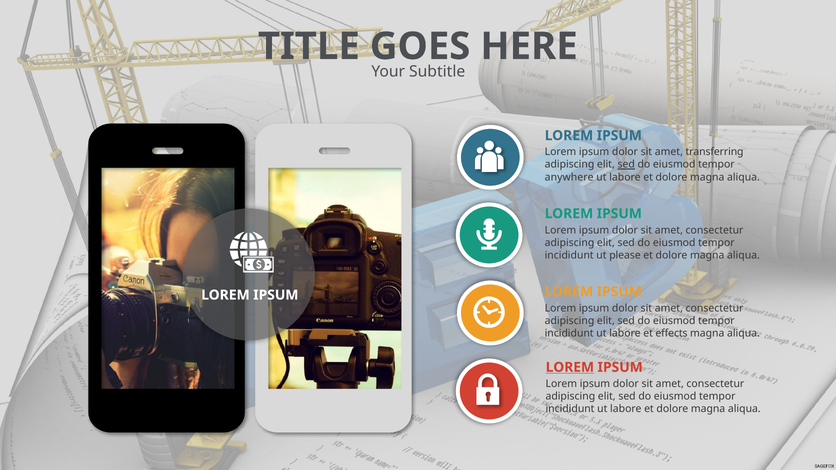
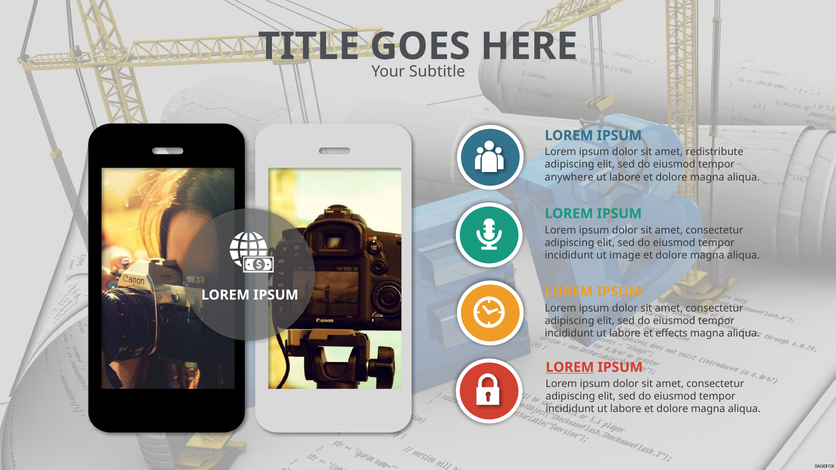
transferring: transferring -> redistribute
sed at (626, 165) underline: present -> none
please: please -> image
